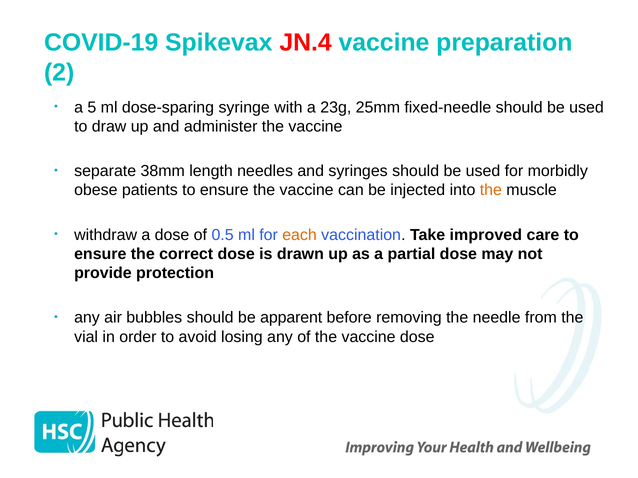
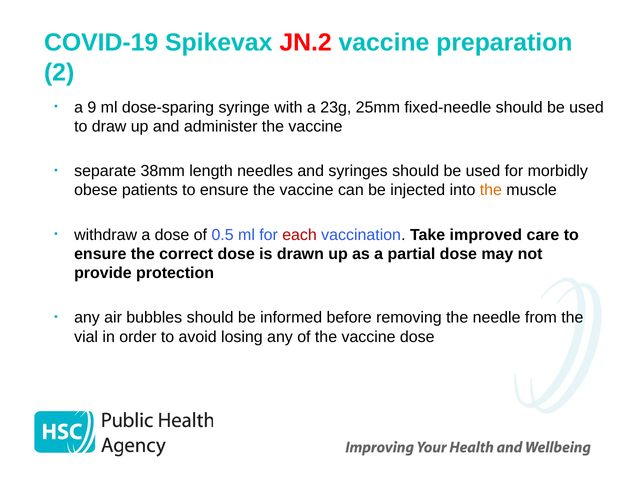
JN.4: JN.4 -> JN.2
5: 5 -> 9
each colour: orange -> red
apparent: apparent -> informed
